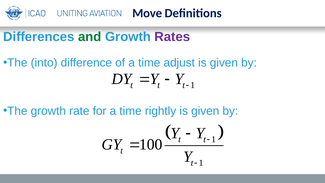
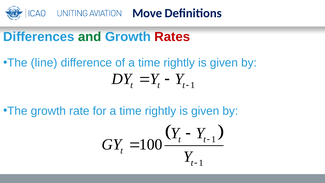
Rates colour: purple -> red
into: into -> line
of a time adjust: adjust -> rightly
